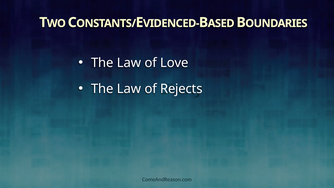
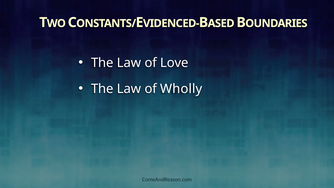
Rejects: Rejects -> Wholly
